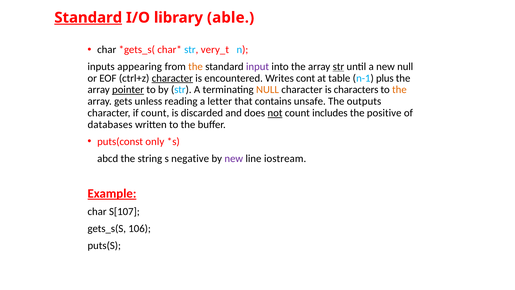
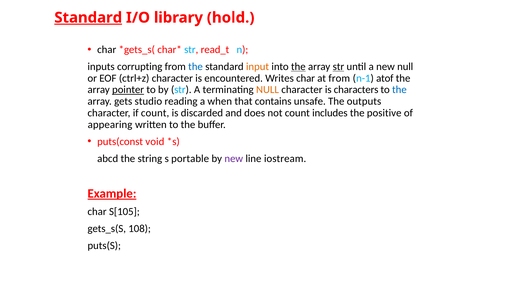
able: able -> hold
very_t: very_t -> read_t
appearing: appearing -> corrupting
the at (196, 66) colour: orange -> blue
input colour: purple -> orange
the at (298, 66) underline: none -> present
character at (172, 78) underline: present -> none
Writes cont: cont -> char
at table: table -> from
plus: plus -> atof
the at (399, 90) colour: orange -> blue
unless: unless -> studio
letter: letter -> when
not underline: present -> none
databases: databases -> appearing
only: only -> void
negative: negative -> portable
S[107: S[107 -> S[105
106: 106 -> 108
